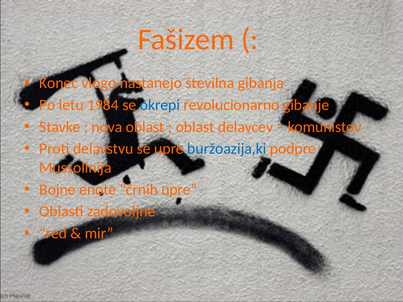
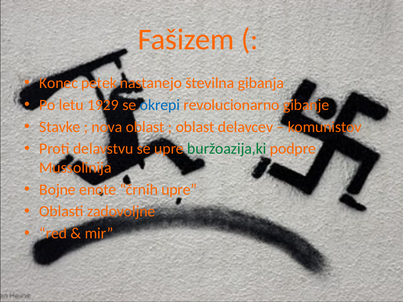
vlogo: vlogo -> petek
1984: 1984 -> 1929
buržoazija,ki colour: blue -> green
